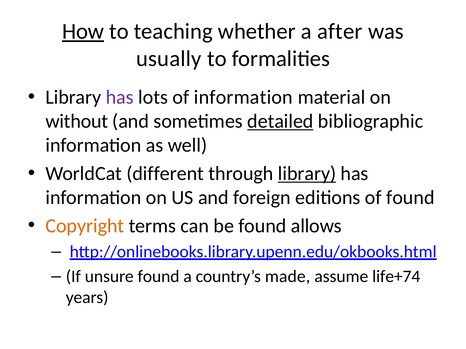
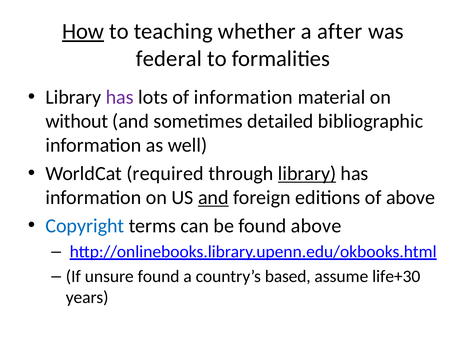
usually: usually -> federal
detailed underline: present -> none
different: different -> required
and at (213, 198) underline: none -> present
of found: found -> above
Copyright colour: orange -> blue
found allows: allows -> above
made: made -> based
life+74: life+74 -> life+30
